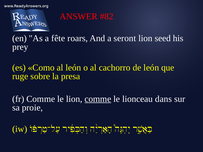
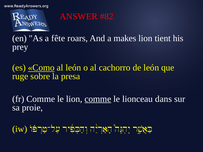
seront: seront -> makes
seed: seed -> tient
Como underline: none -> present
